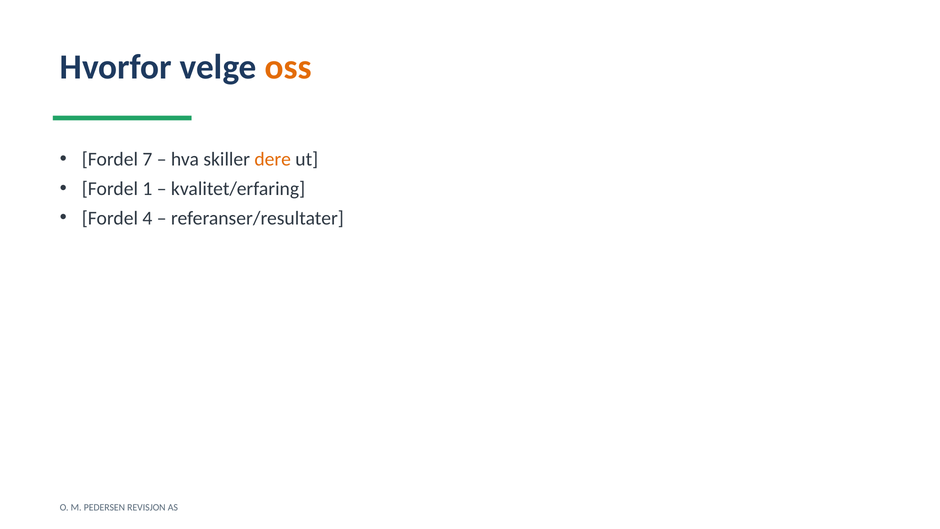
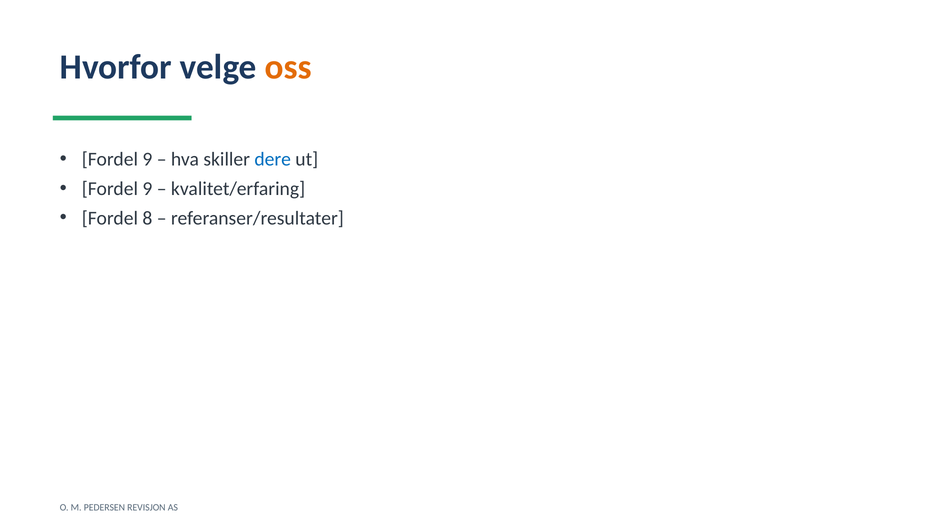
7 at (147, 159): 7 -> 9
dere colour: orange -> blue
1 at (147, 189): 1 -> 9
4: 4 -> 8
